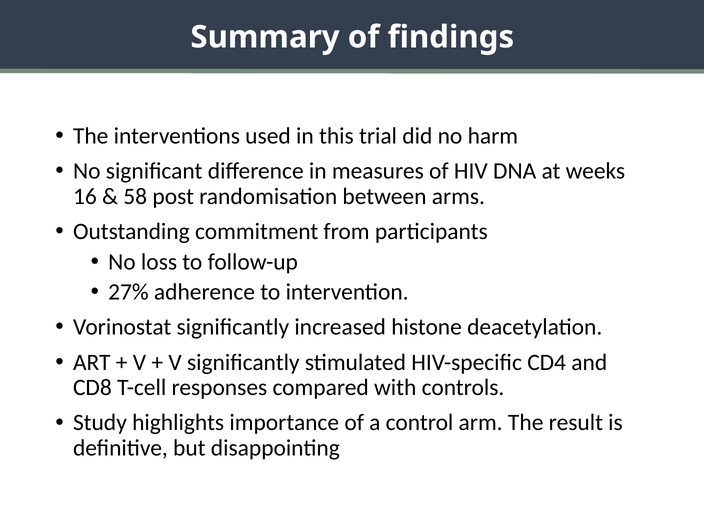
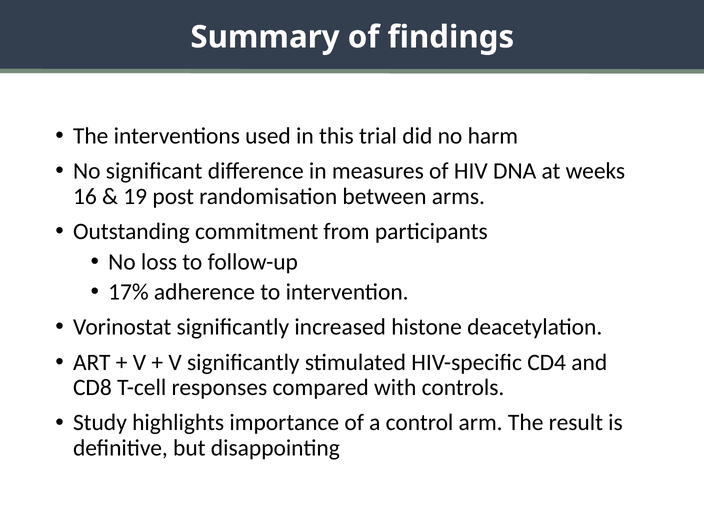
58: 58 -> 19
27%: 27% -> 17%
